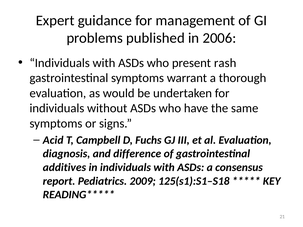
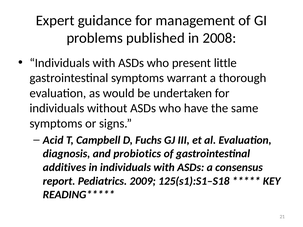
2006: 2006 -> 2008
rash: rash -> little
difference: difference -> probiotics
